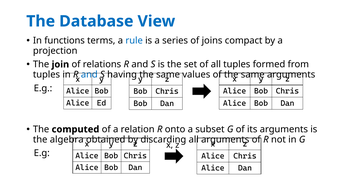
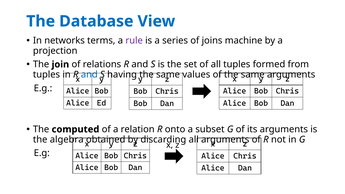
functions: functions -> networks
rule colour: blue -> purple
compact: compact -> machine
